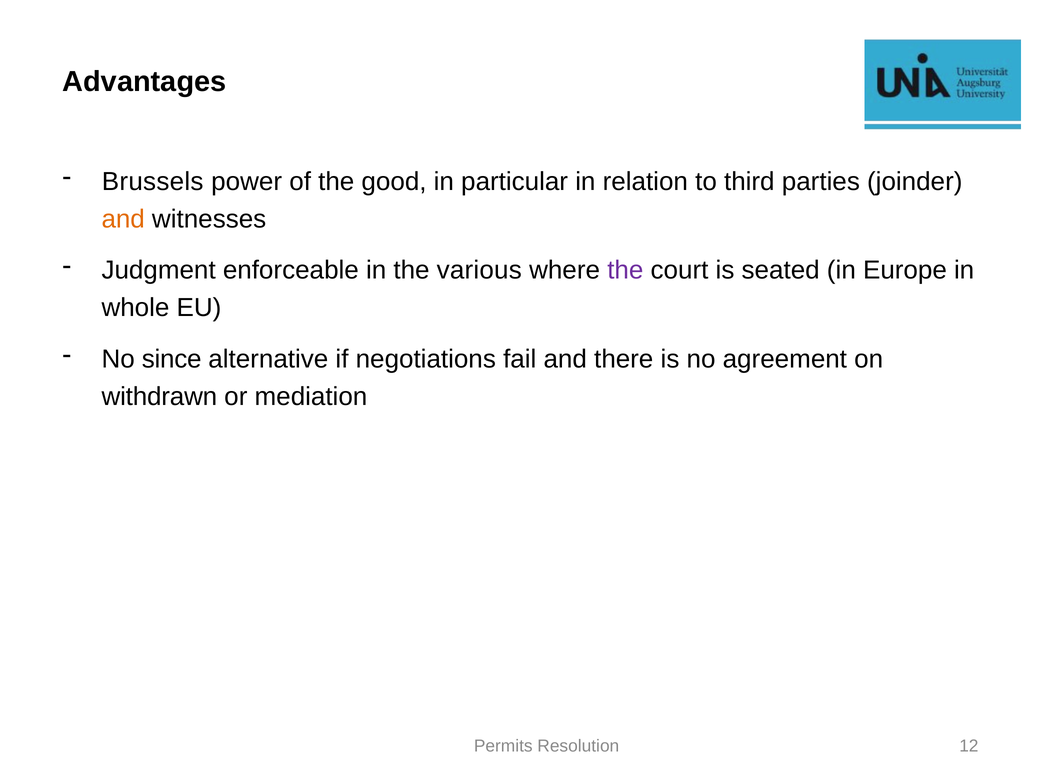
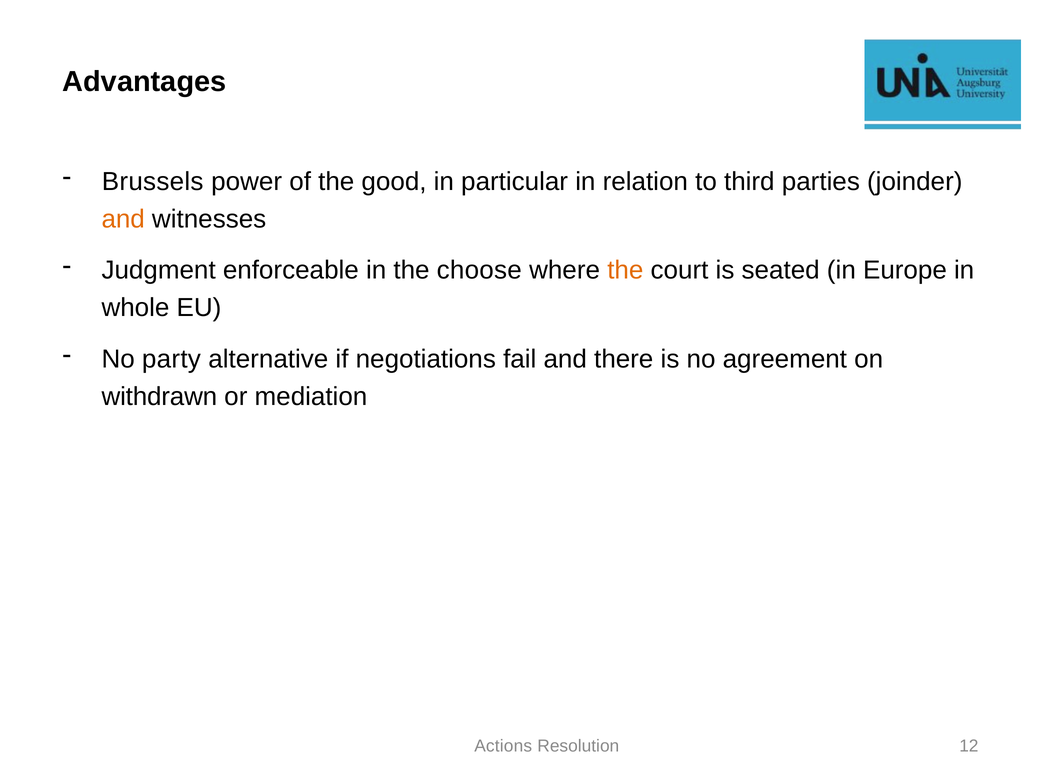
various: various -> choose
the at (625, 270) colour: purple -> orange
since: since -> party
Permits: Permits -> Actions
